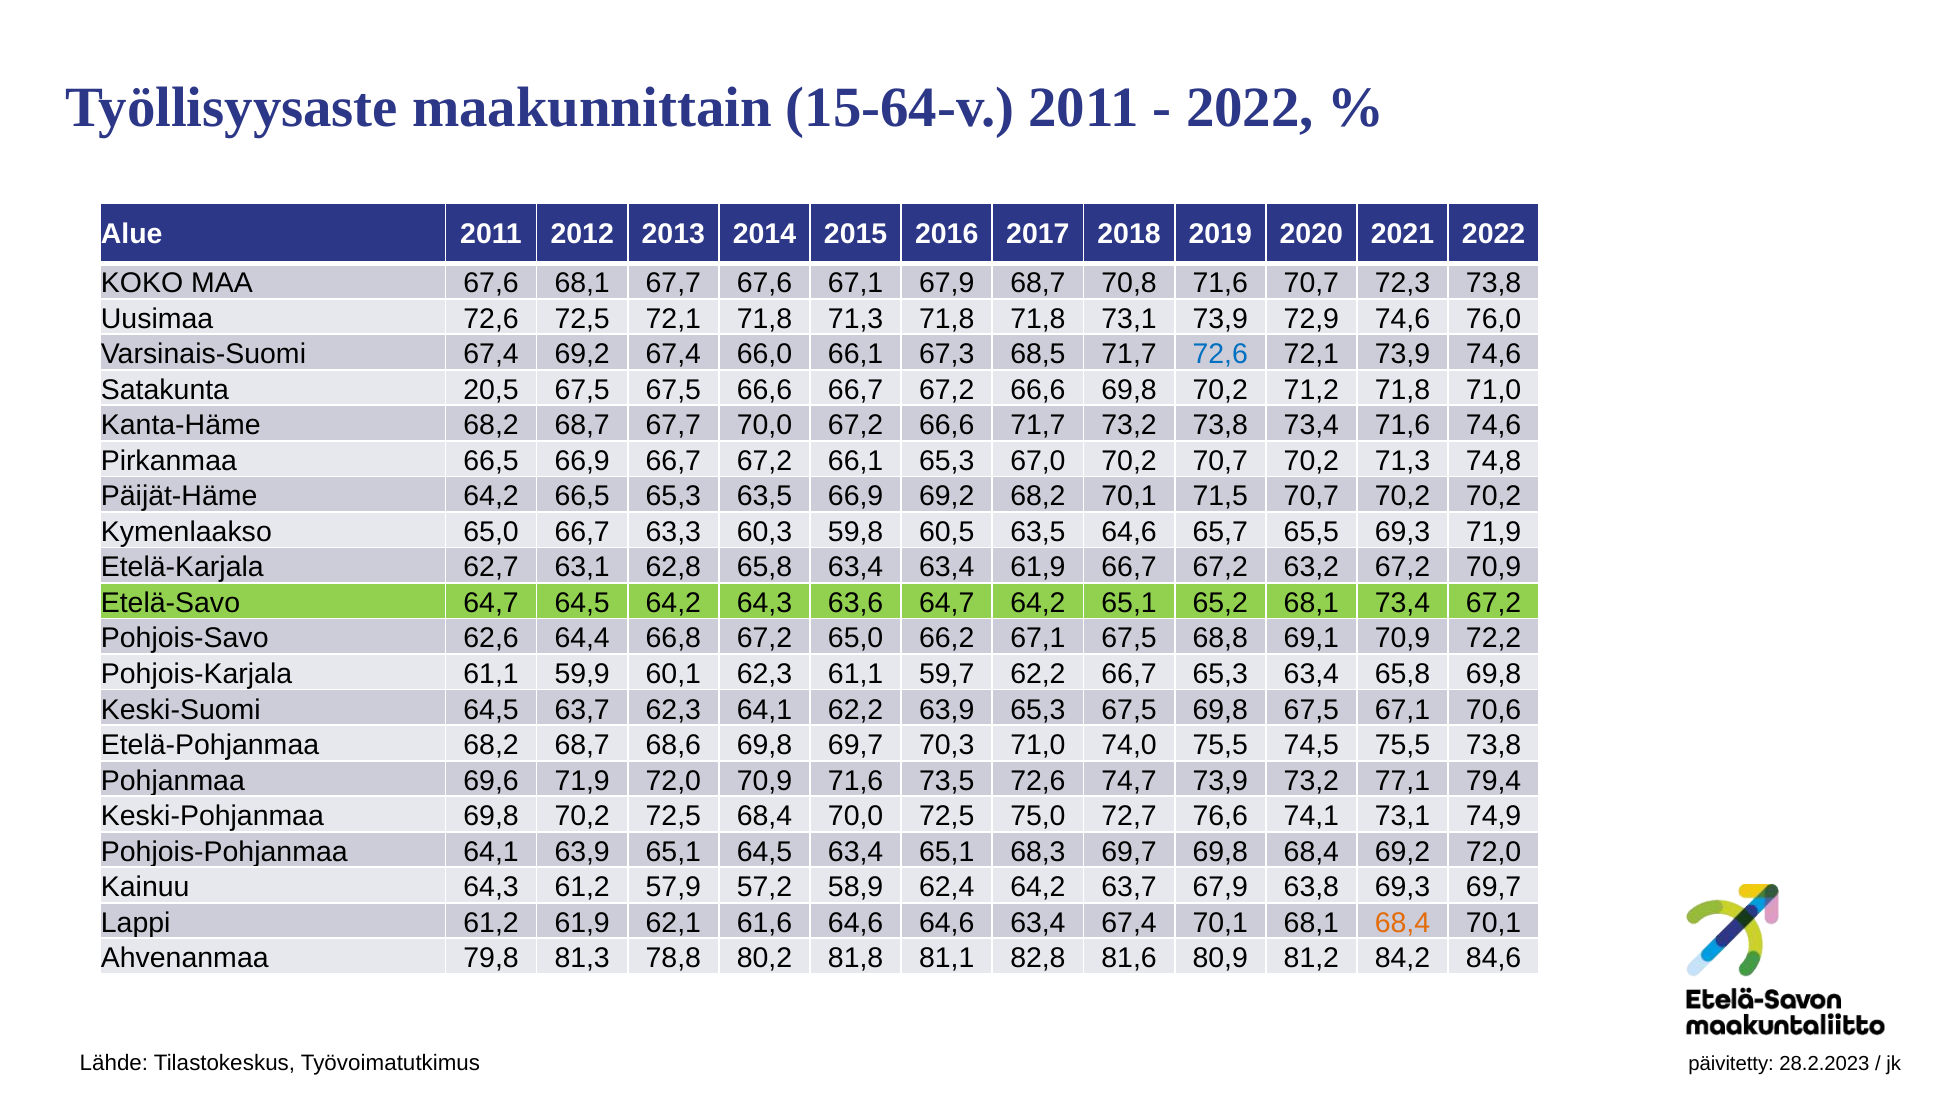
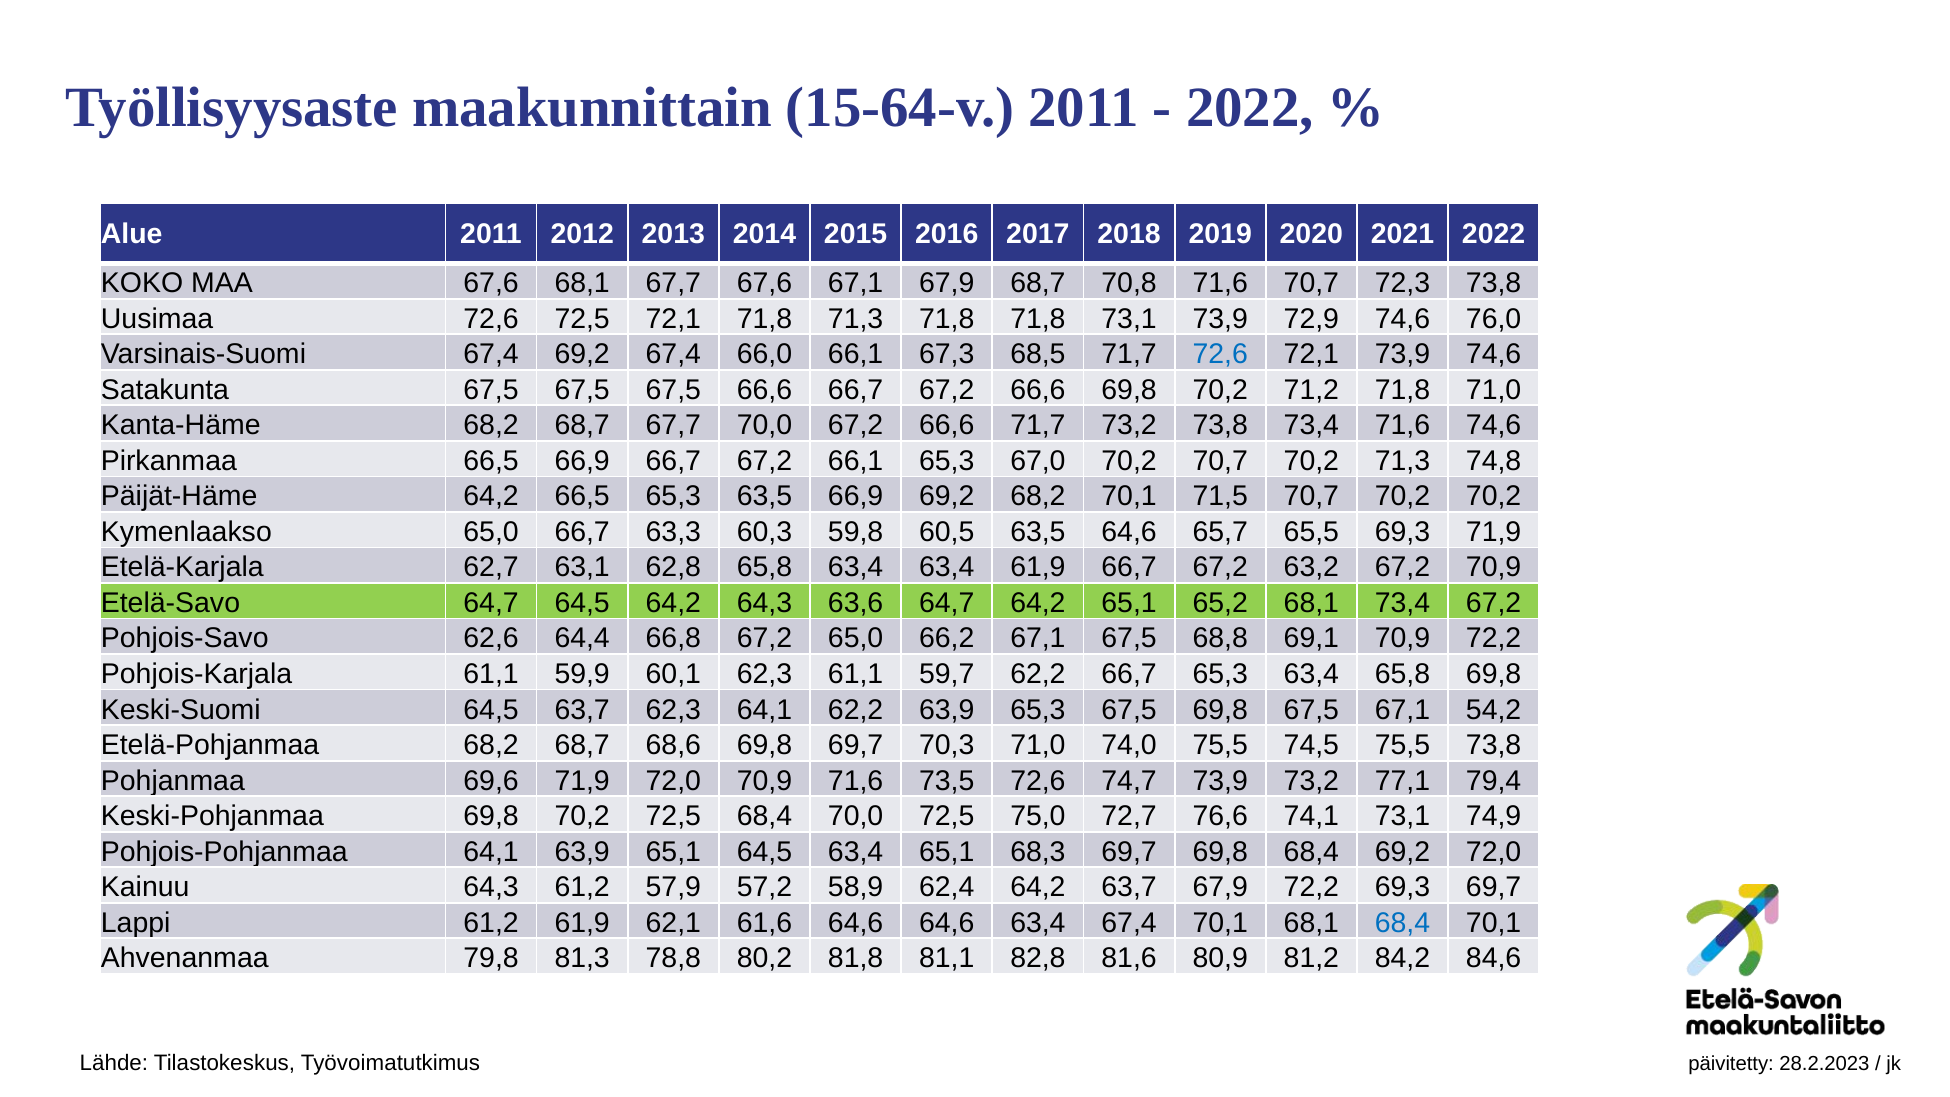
Satakunta 20,5: 20,5 -> 67,5
70,6: 70,6 -> 54,2
67,9 63,8: 63,8 -> 72,2
68,4 at (1402, 923) colour: orange -> blue
